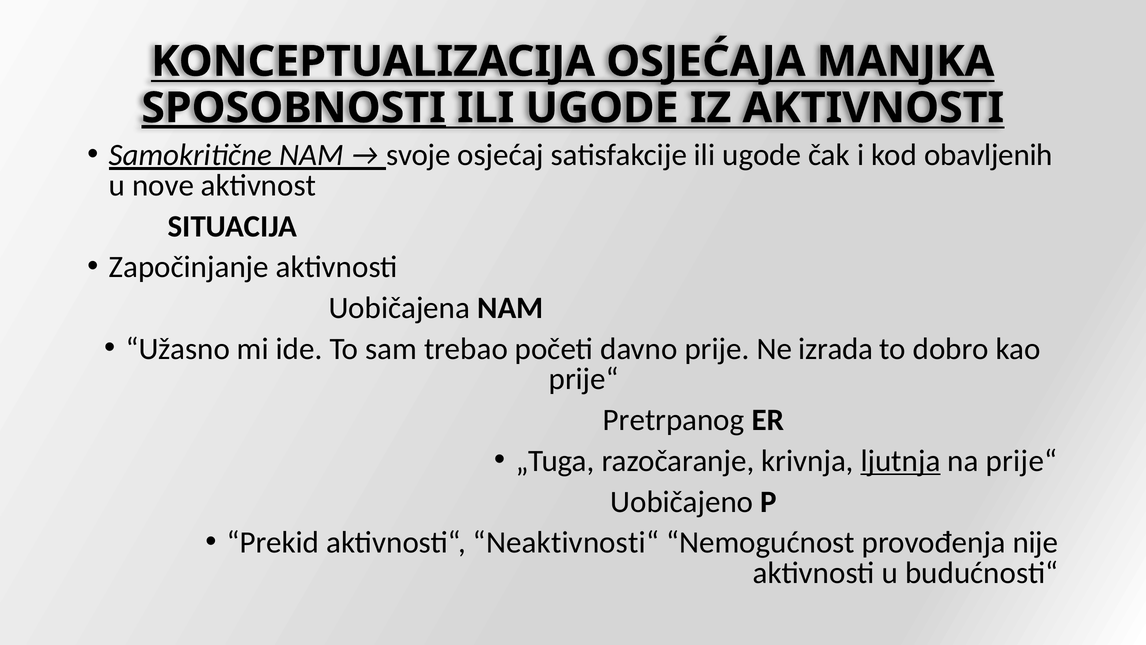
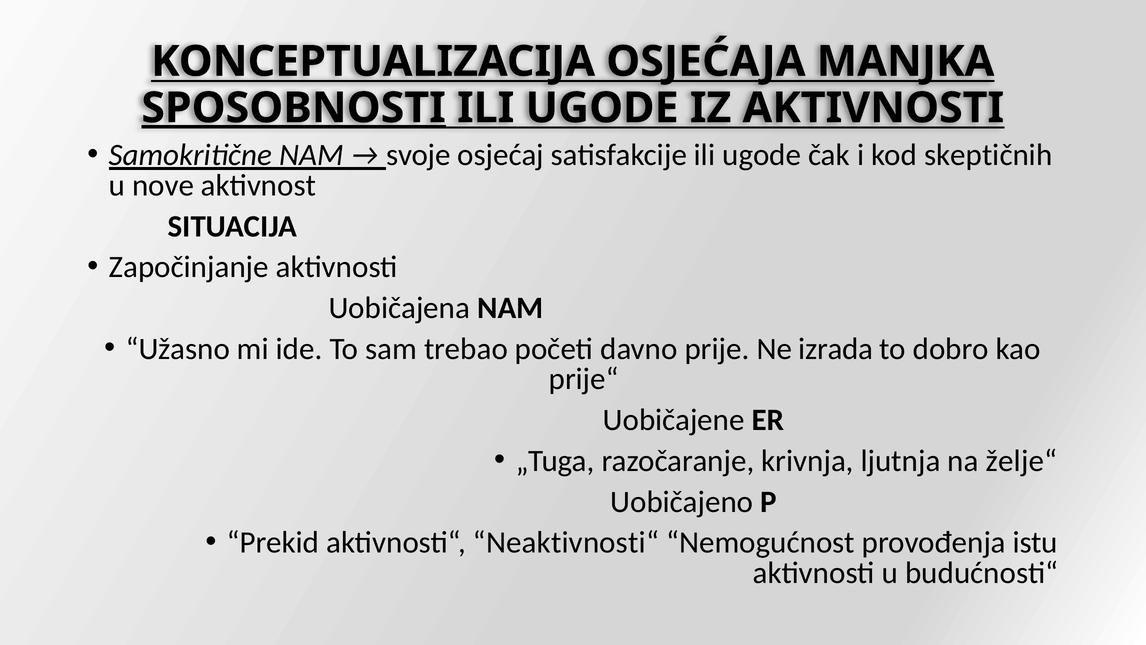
obavljenih: obavljenih -> skeptičnih
Pretrpanog: Pretrpanog -> Uobičajene
ljutnja underline: present -> none
na prije“: prije“ -> želje“
nije: nije -> istu
